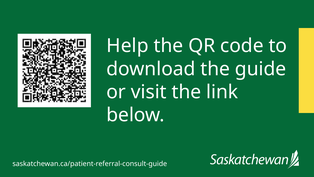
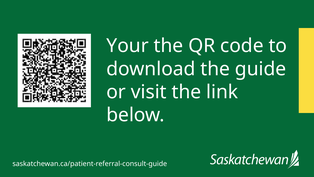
Help: Help -> Your
